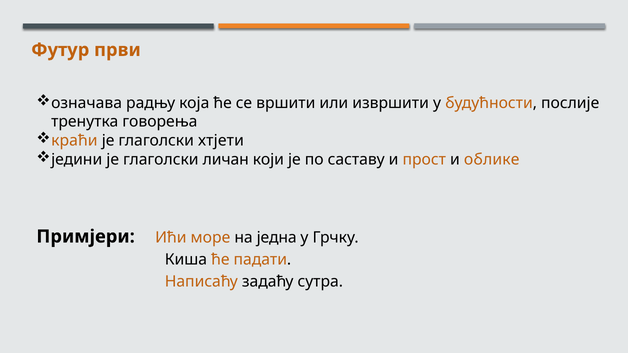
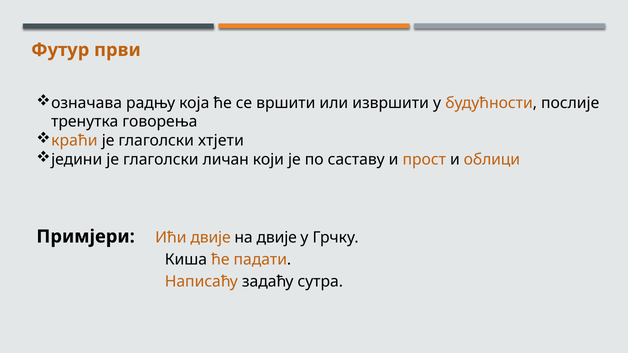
облике: облике -> облици
Ићи море: море -> двије
на једна: једна -> двије
